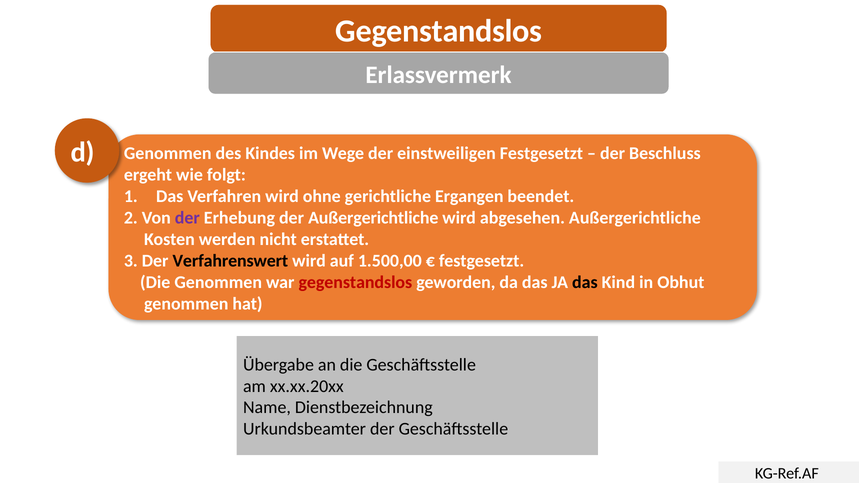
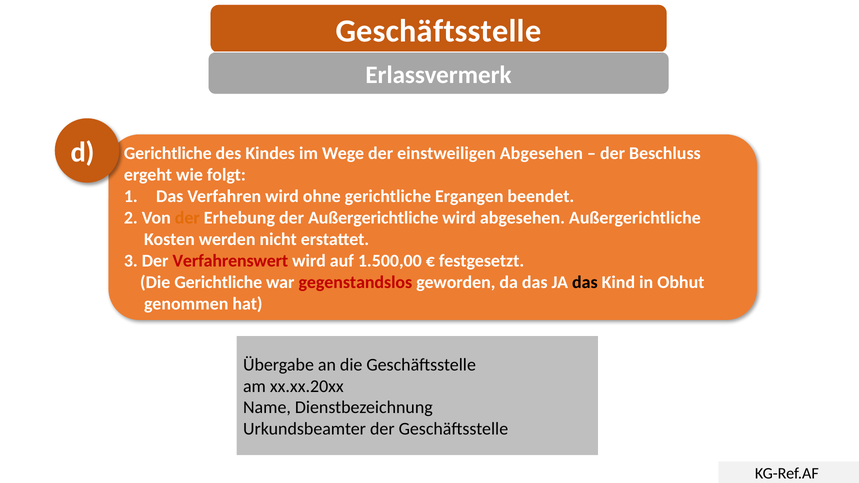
Gegenstandslos at (439, 31): Gegenstandslos -> Geschäftsstelle
Genommen at (168, 153): Genommen -> Gerichtliche
einstweiligen Festgesetzt: Festgesetzt -> Abgesehen
der at (187, 218) colour: purple -> orange
Verfahrenswert colour: black -> red
Die Genommen: Genommen -> Gerichtliche
